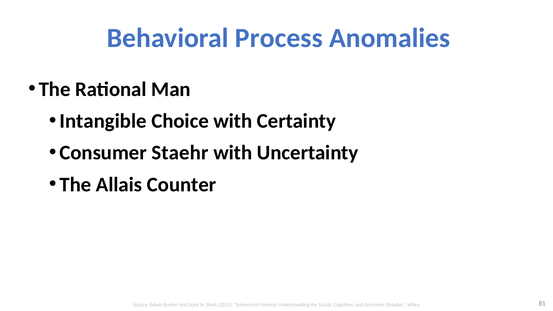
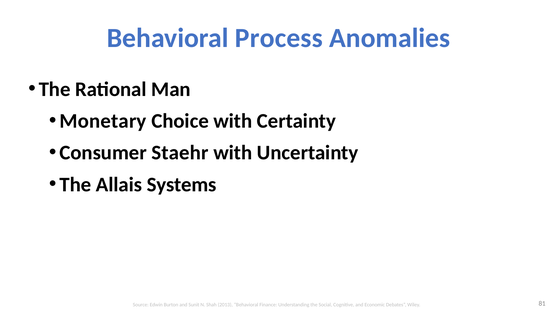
Intangible: Intangible -> Monetary
Counter: Counter -> Systems
